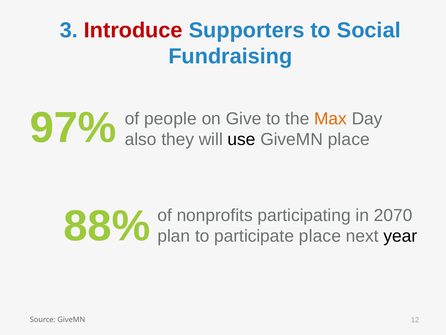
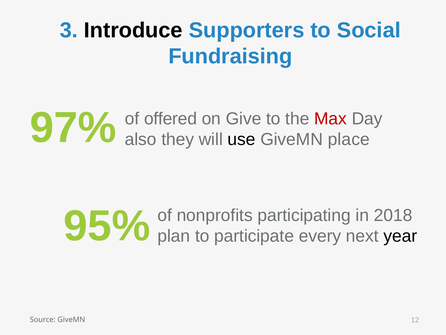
Introduce colour: red -> black
people: people -> offered
Max colour: orange -> red
88%: 88% -> 95%
2070: 2070 -> 2018
participate place: place -> every
